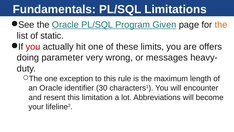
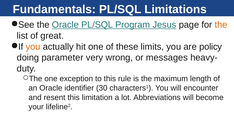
Given: Given -> Jesus
static: static -> great
you at (33, 47) colour: red -> orange
offers: offers -> policy
